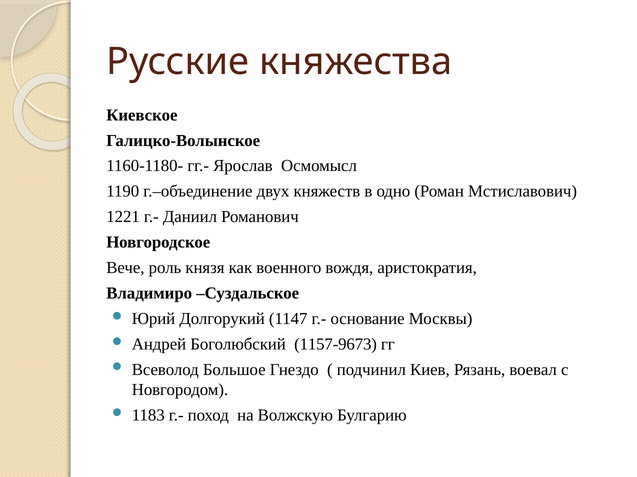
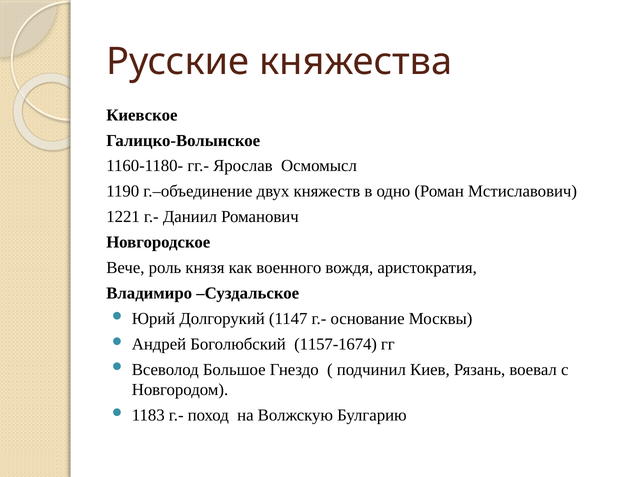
1157-9673: 1157-9673 -> 1157-1674
